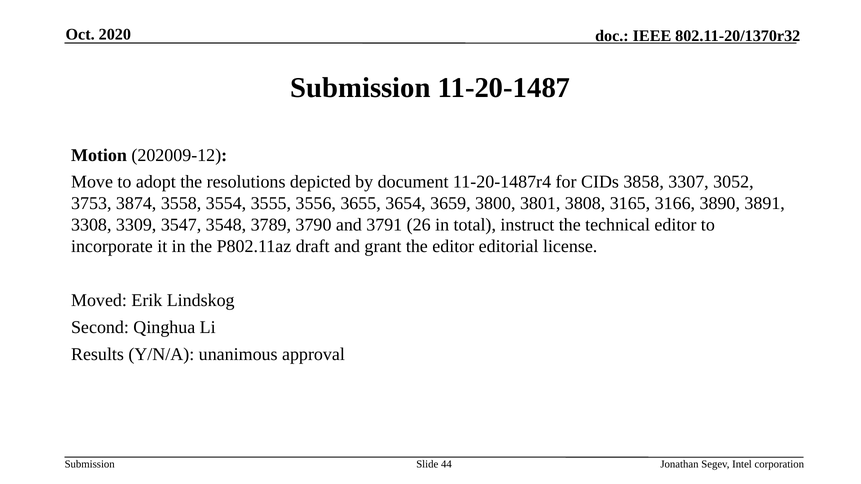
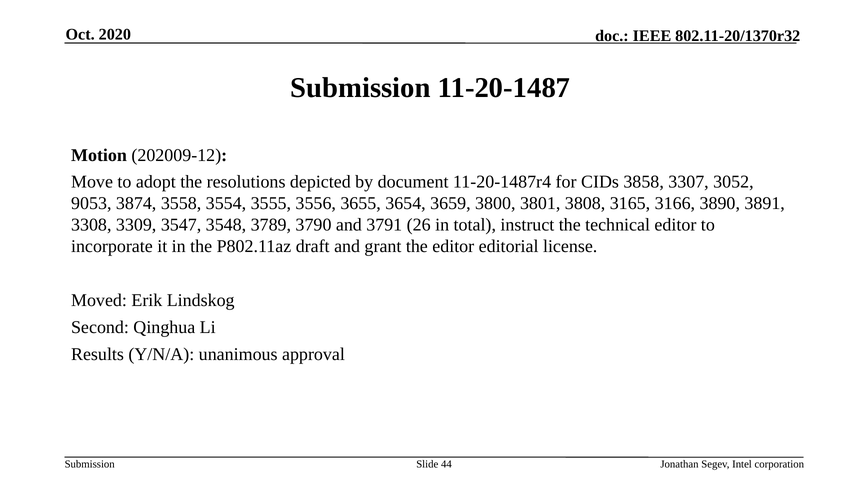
3753: 3753 -> 9053
